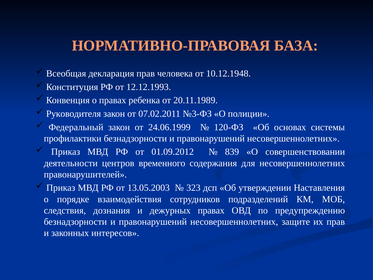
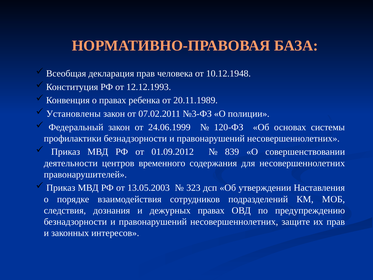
Руководителя: Руководителя -> Установлены
